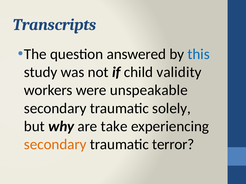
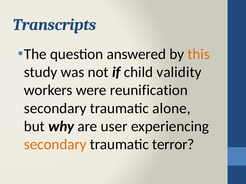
this colour: blue -> orange
unspeakable: unspeakable -> reunification
solely: solely -> alone
take: take -> user
